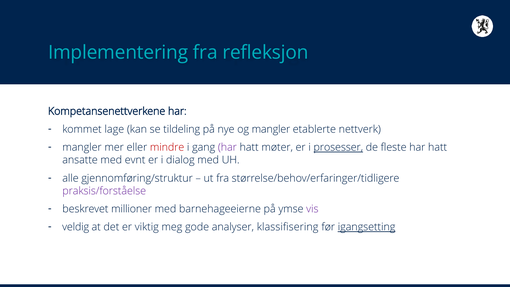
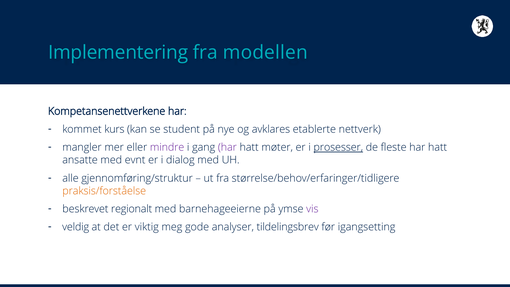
refleksjon: refleksjon -> modellen
lage: lage -> kurs
tildeling: tildeling -> student
og mangler: mangler -> avklares
mindre colour: red -> purple
praksis/forståelse colour: purple -> orange
millioner: millioner -> regionalt
klassifisering: klassifisering -> tildelingsbrev
igangsetting underline: present -> none
